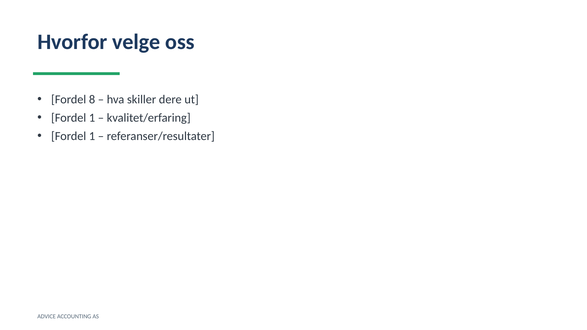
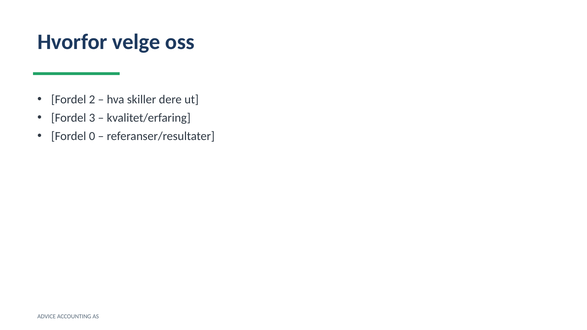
8: 8 -> 2
1 at (92, 118): 1 -> 3
1 at (92, 136): 1 -> 0
